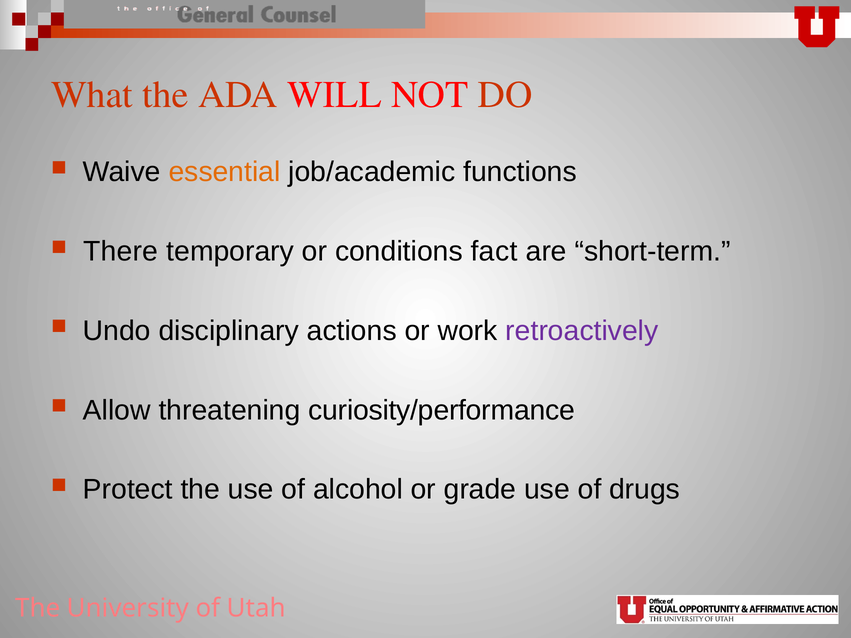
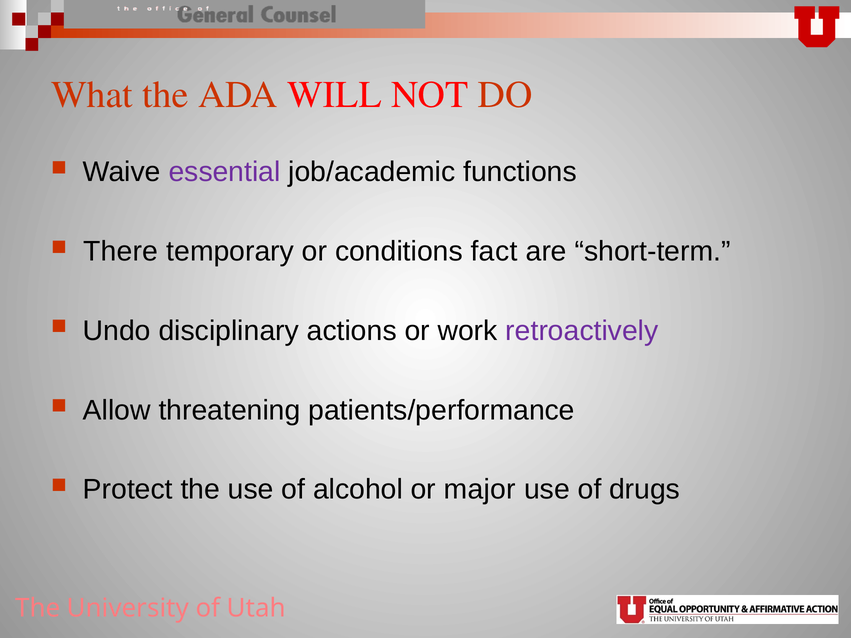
essential colour: orange -> purple
curiosity/performance: curiosity/performance -> patients/performance
grade: grade -> major
